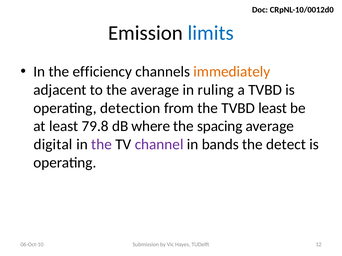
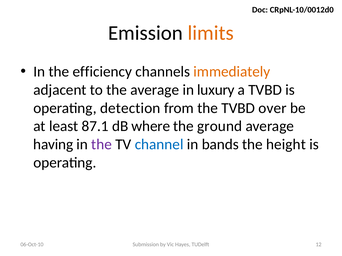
limits colour: blue -> orange
ruling: ruling -> luxury
TVBD least: least -> over
79.8: 79.8 -> 87.1
spacing: spacing -> ground
digital: digital -> having
channel colour: purple -> blue
detect: detect -> height
